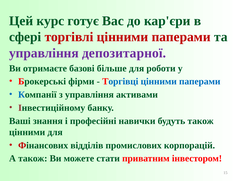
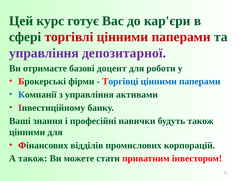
більше: більше -> доцент
